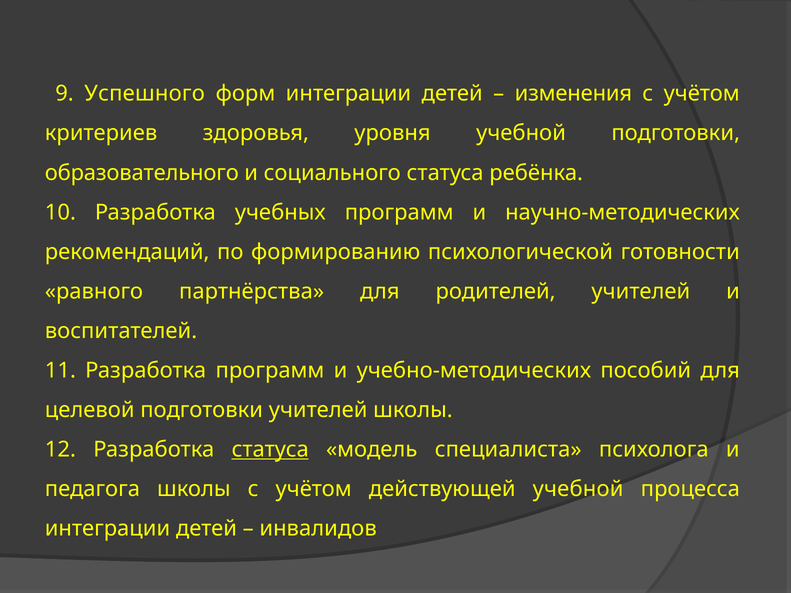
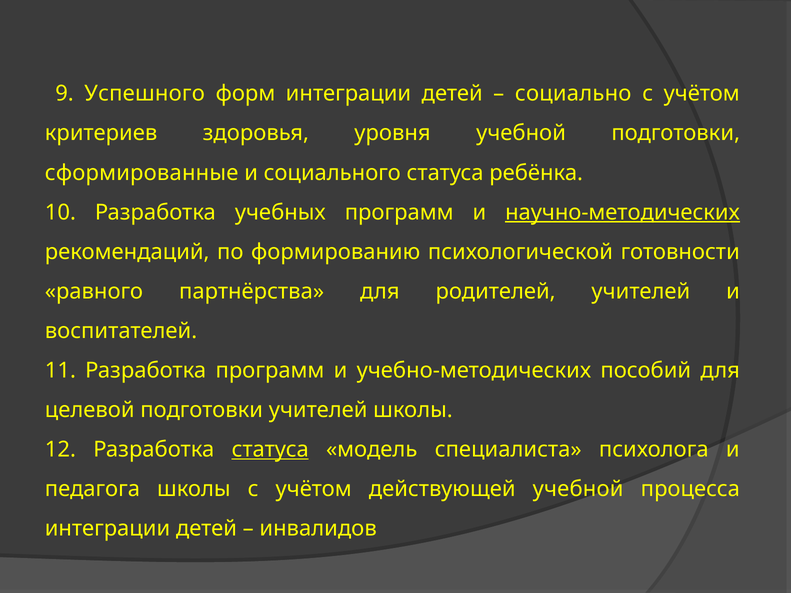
изменения: изменения -> социально
образовательного: образовательного -> сформированные
научно-методических underline: none -> present
